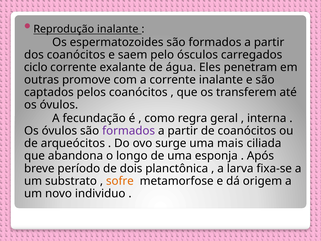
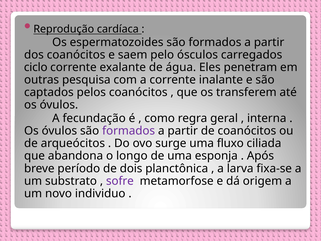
Reprodução inalante: inalante -> cardíaca
promove: promove -> pesquisa
mais: mais -> fluxo
sofre colour: orange -> purple
